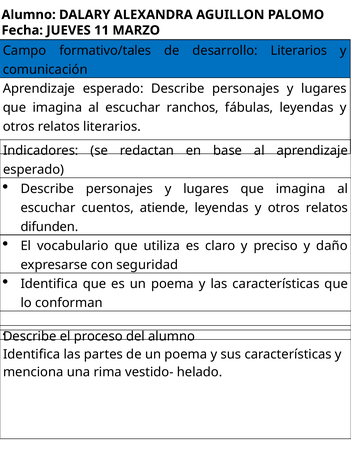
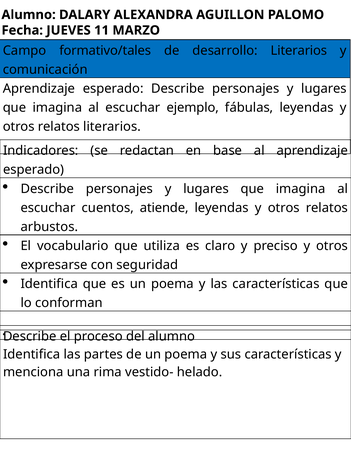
ranchos: ranchos -> ejemplo
difunden: difunden -> arbustos
preciso y daño: daño -> otros
